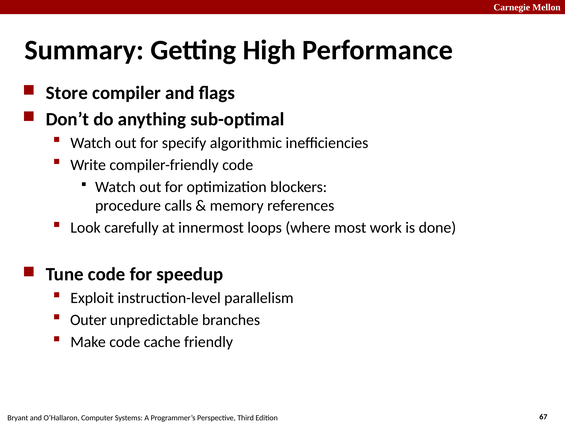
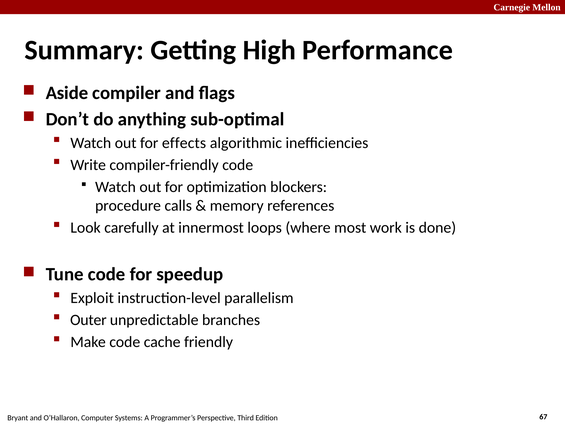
Store: Store -> Aside
specify: specify -> effects
